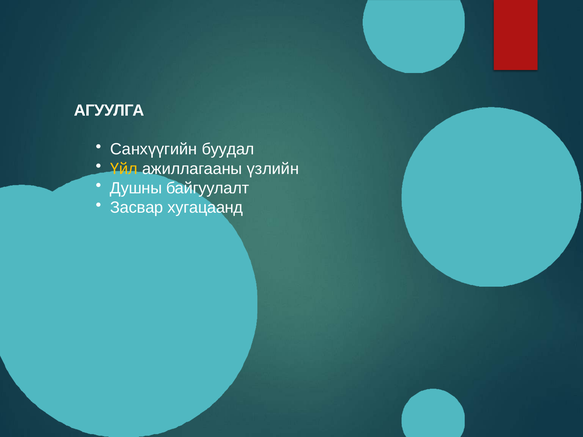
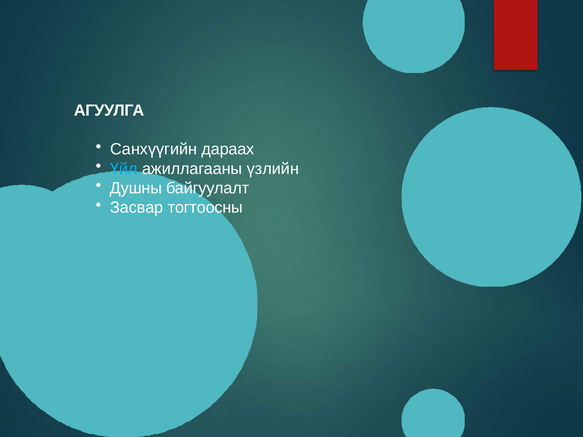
буудал: буудал -> дараах
Үйл colour: yellow -> light blue
хугацаанд: хугацаанд -> тогтоосны
